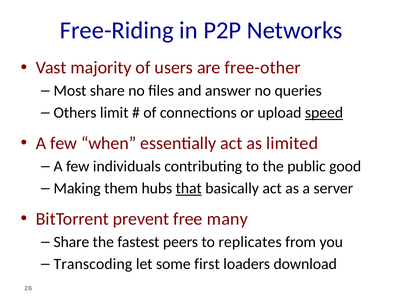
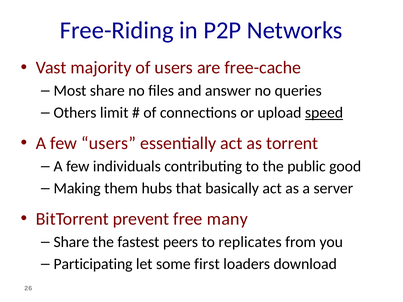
free-other: free-other -> free-cache
few when: when -> users
limited: limited -> torrent
that underline: present -> none
Transcoding: Transcoding -> Participating
